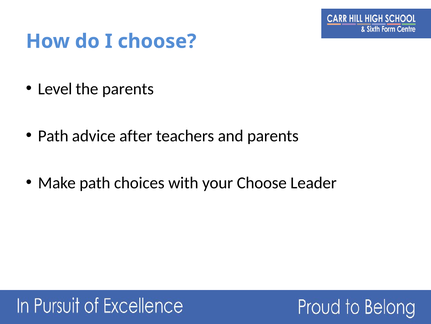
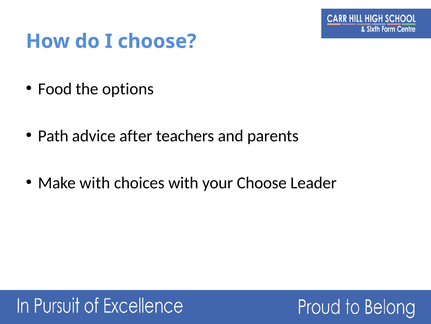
Level: Level -> Food
the parents: parents -> options
Make path: path -> with
